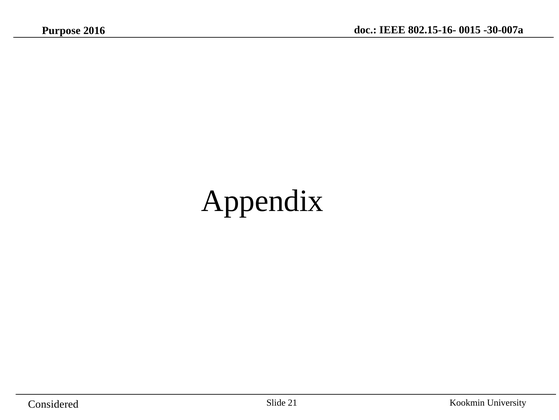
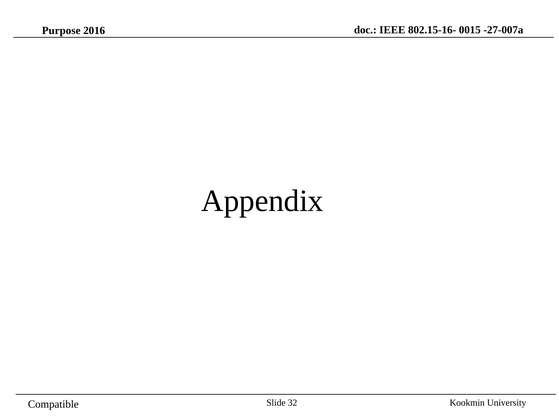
-30-007a: -30-007a -> -27-007a
21: 21 -> 32
Considered: Considered -> Compatible
